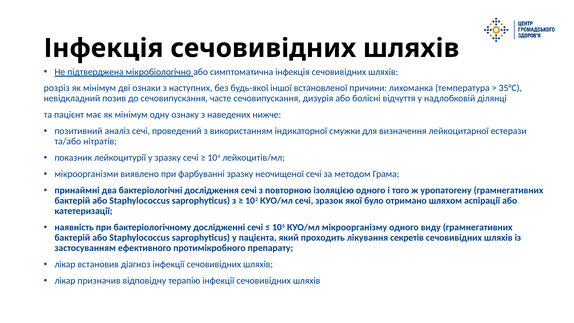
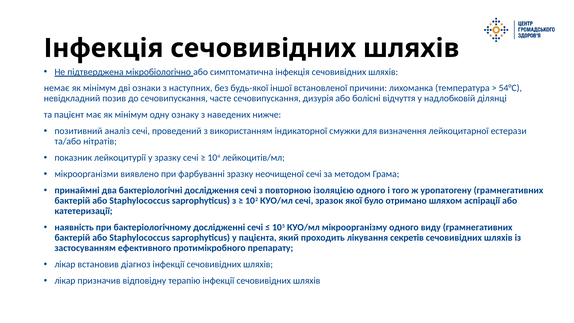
розріз: розріз -> немає
35°С: 35°С -> 54°С
